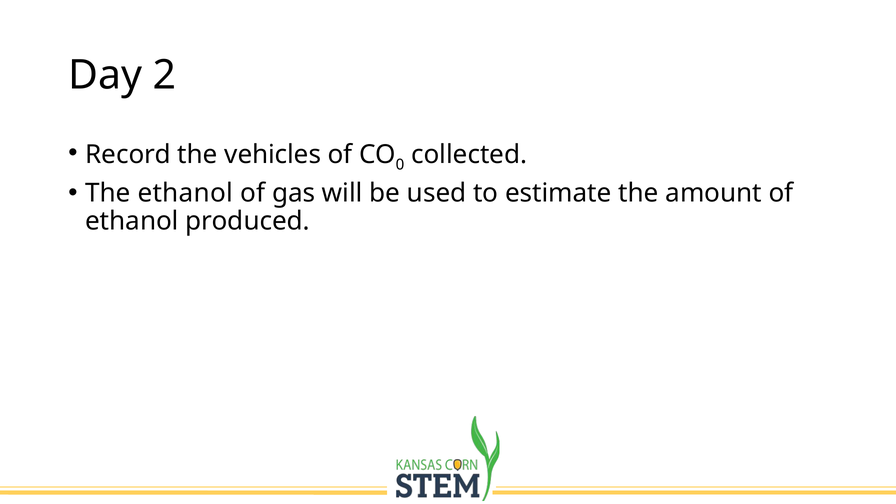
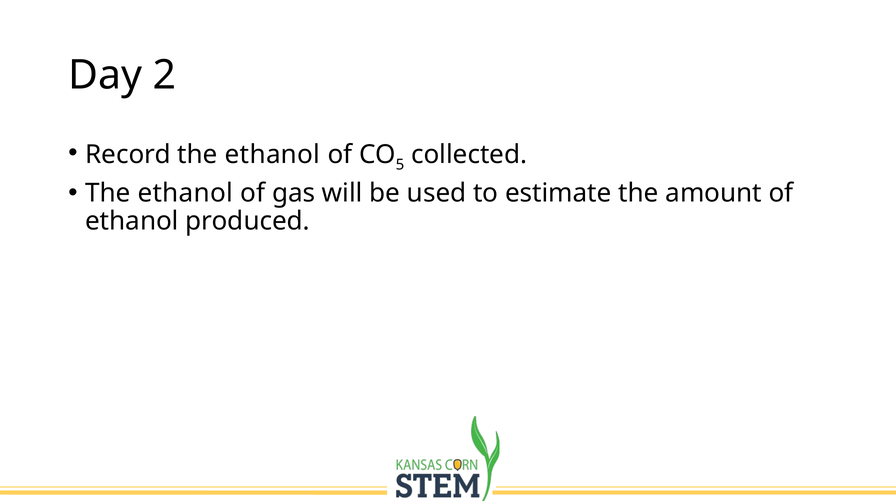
Record the vehicles: vehicles -> ethanol
0: 0 -> 5
